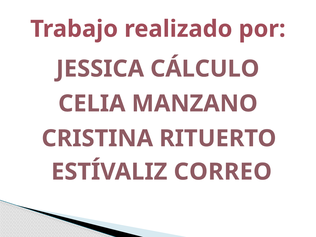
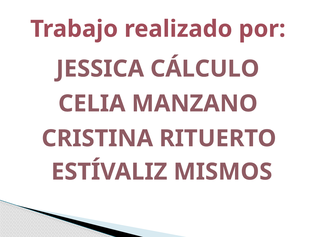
CORREO: CORREO -> MISMOS
